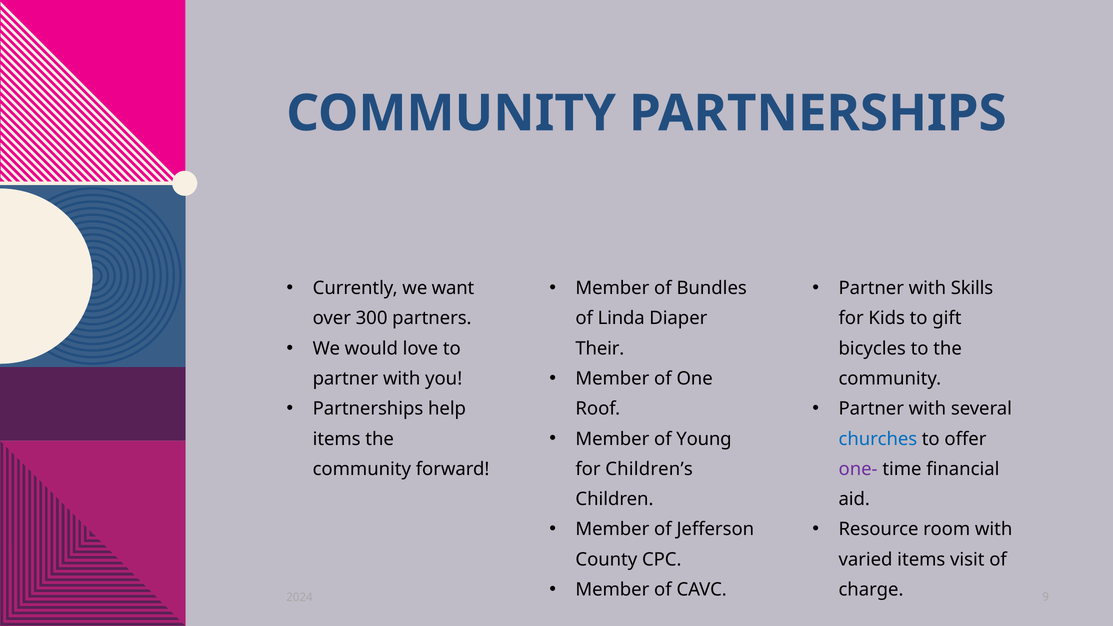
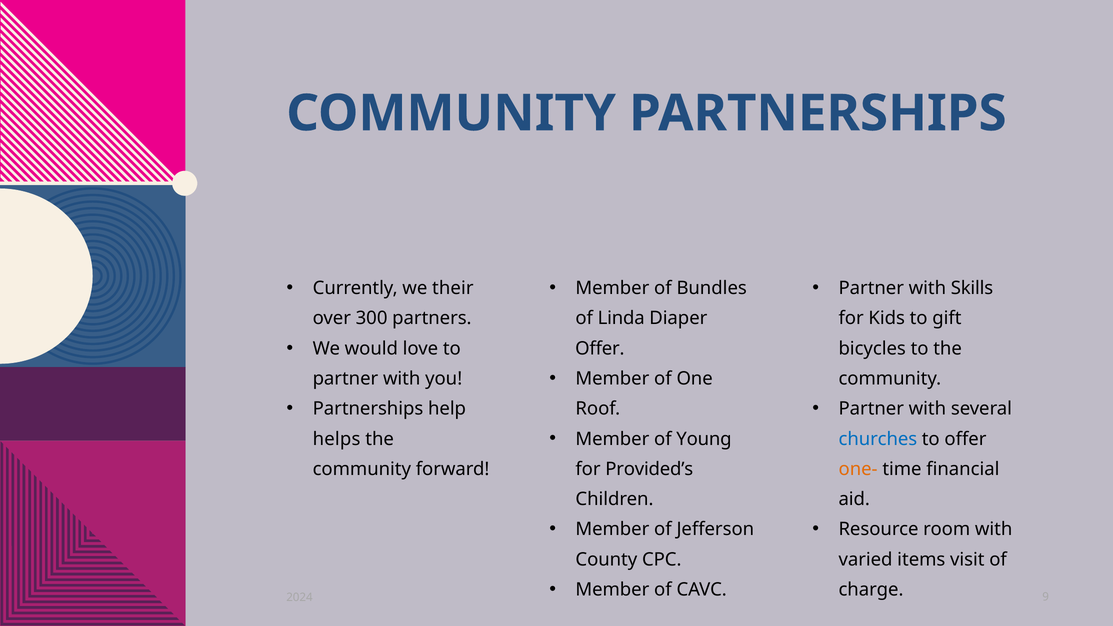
want: want -> their
Their at (600, 349): Their -> Offer
items at (337, 439): items -> helps
Children’s: Children’s -> Provided’s
one- colour: purple -> orange
